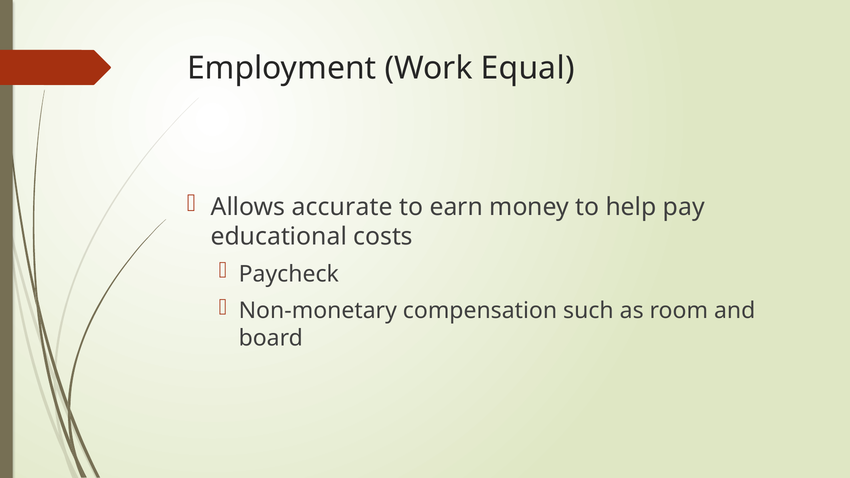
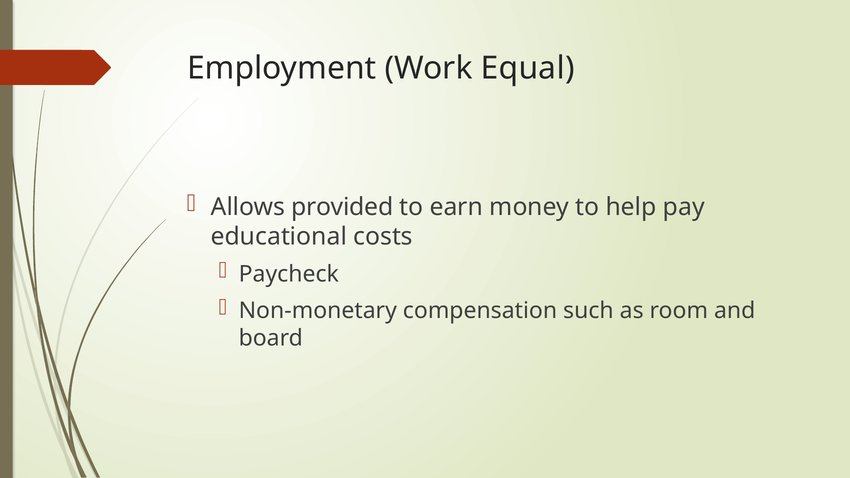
accurate: accurate -> provided
